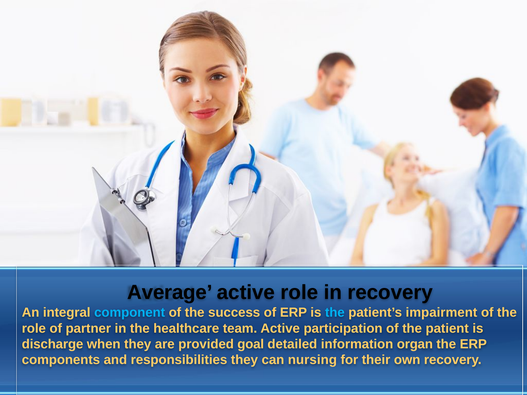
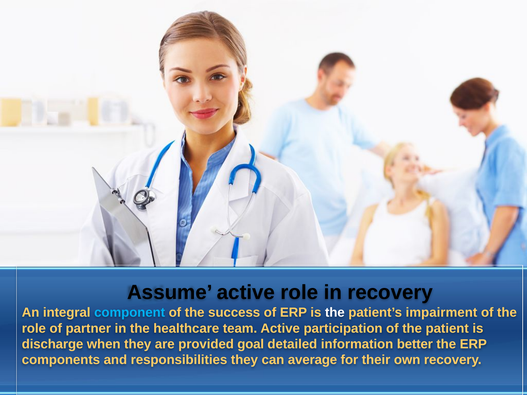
Average: Average -> Assume
the at (335, 313) colour: light blue -> white
organ: organ -> better
nursing: nursing -> average
